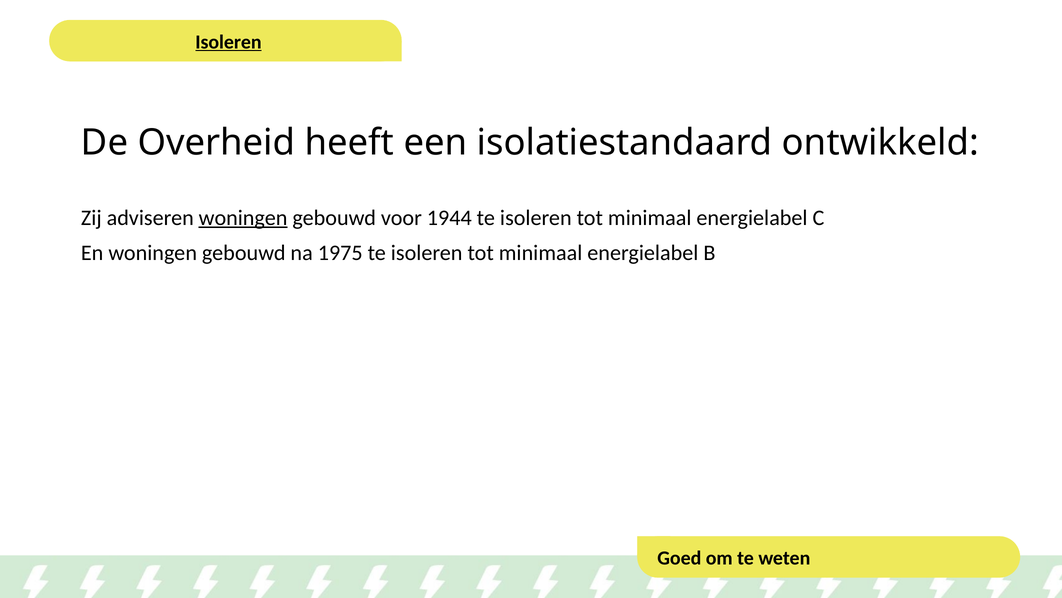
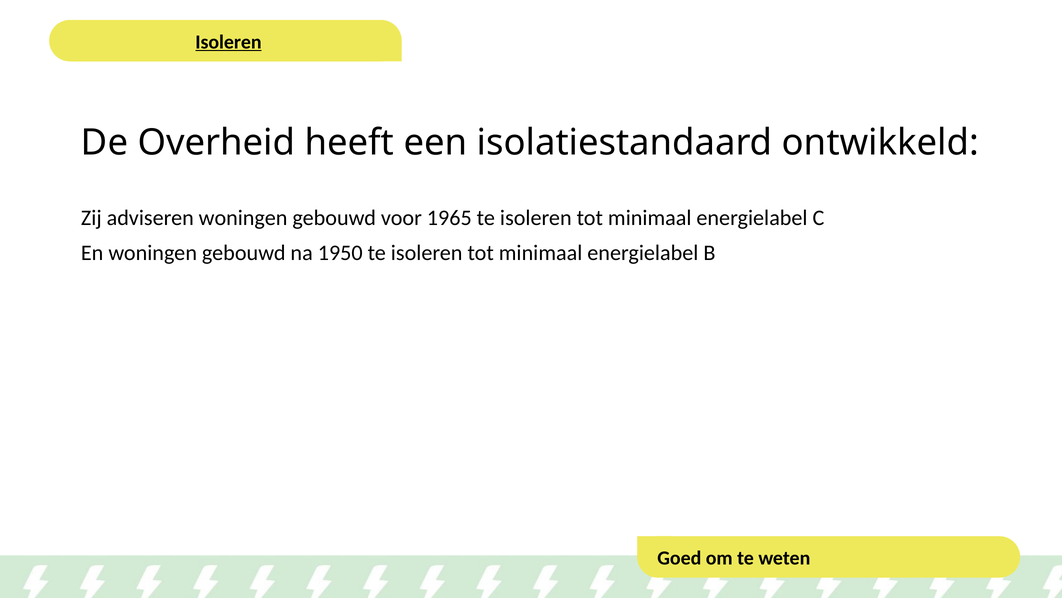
woningen at (243, 217) underline: present -> none
1944: 1944 -> 1965
1975: 1975 -> 1950
